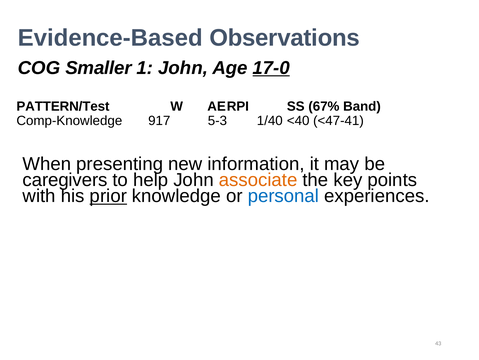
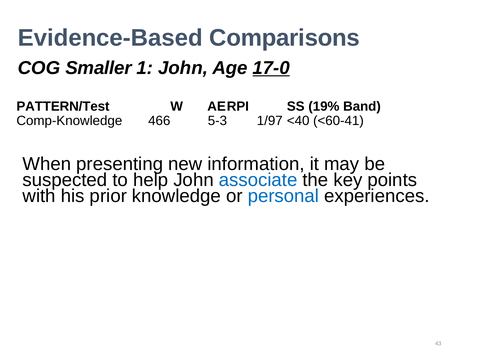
Observations: Observations -> Comparisons
67%: 67% -> 19%
917: 917 -> 466
1/40: 1/40 -> 1/97
<47-41: <47-41 -> <60-41
caregivers: caregivers -> suspected
associate colour: orange -> blue
prior underline: present -> none
